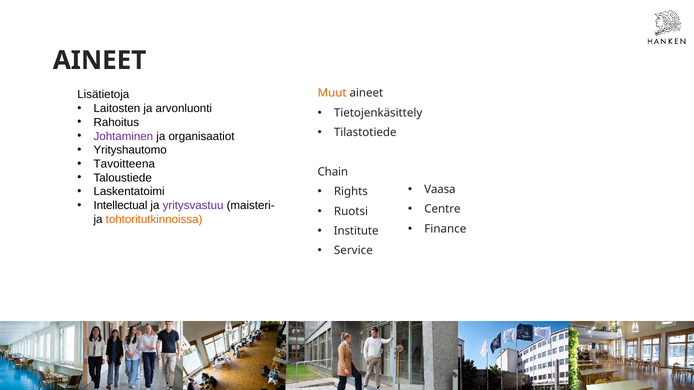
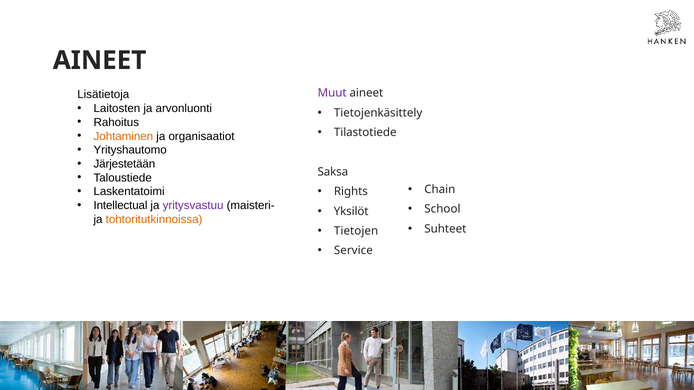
Muut colour: orange -> purple
Johtaminen colour: purple -> orange
Tavoitteena: Tavoitteena -> Järjestetään
Chain: Chain -> Saksa
Vaasa: Vaasa -> Chain
Centre: Centre -> School
Ruotsi: Ruotsi -> Yksilöt
Finance: Finance -> Suhteet
Institute: Institute -> Tietojen
